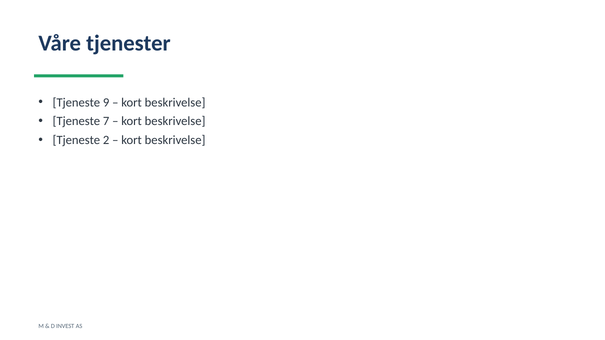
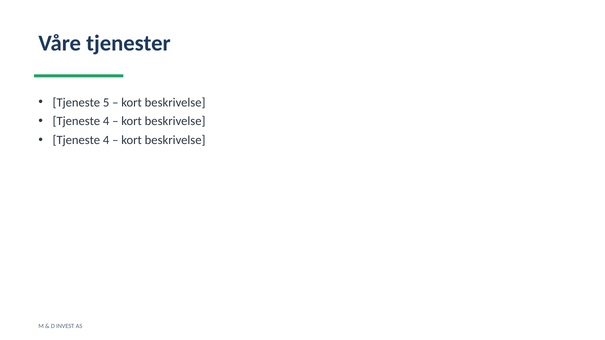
9: 9 -> 5
7 at (106, 121): 7 -> 4
2 at (106, 140): 2 -> 4
